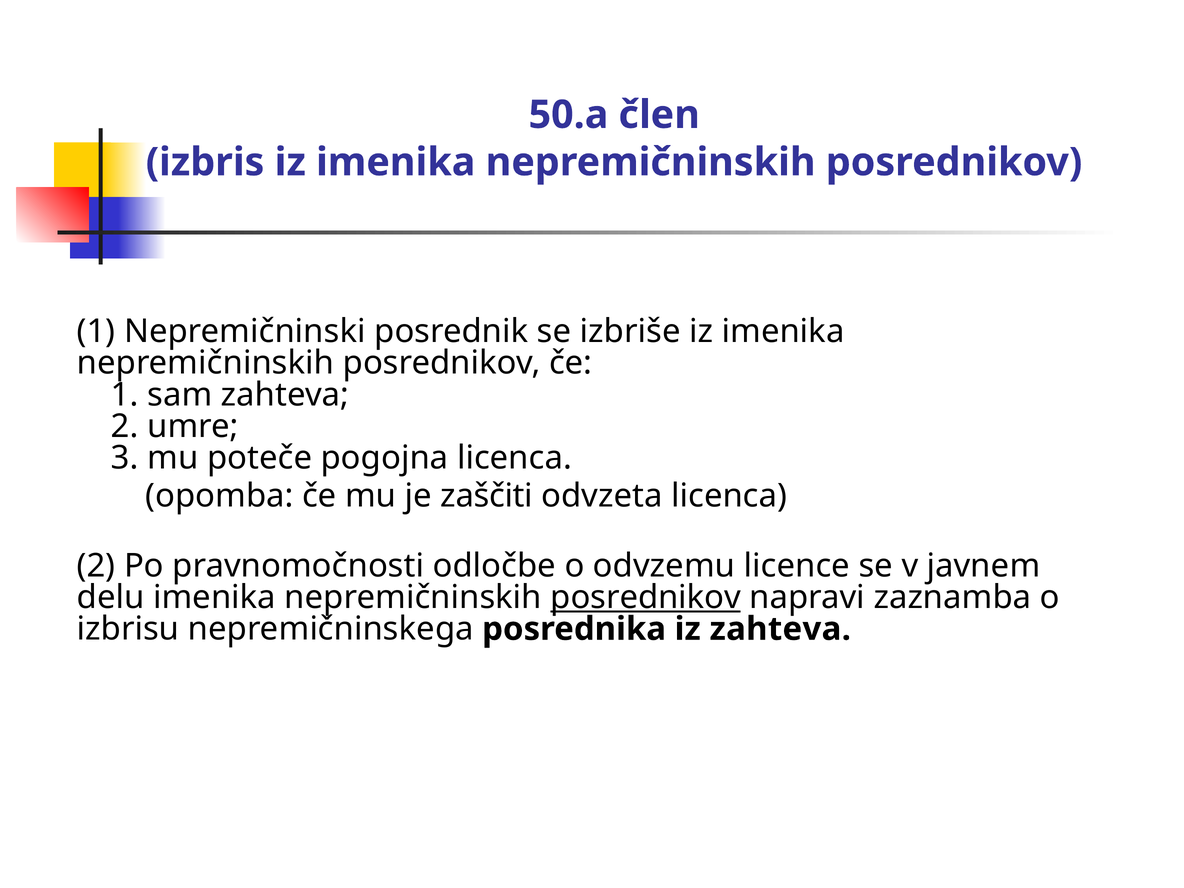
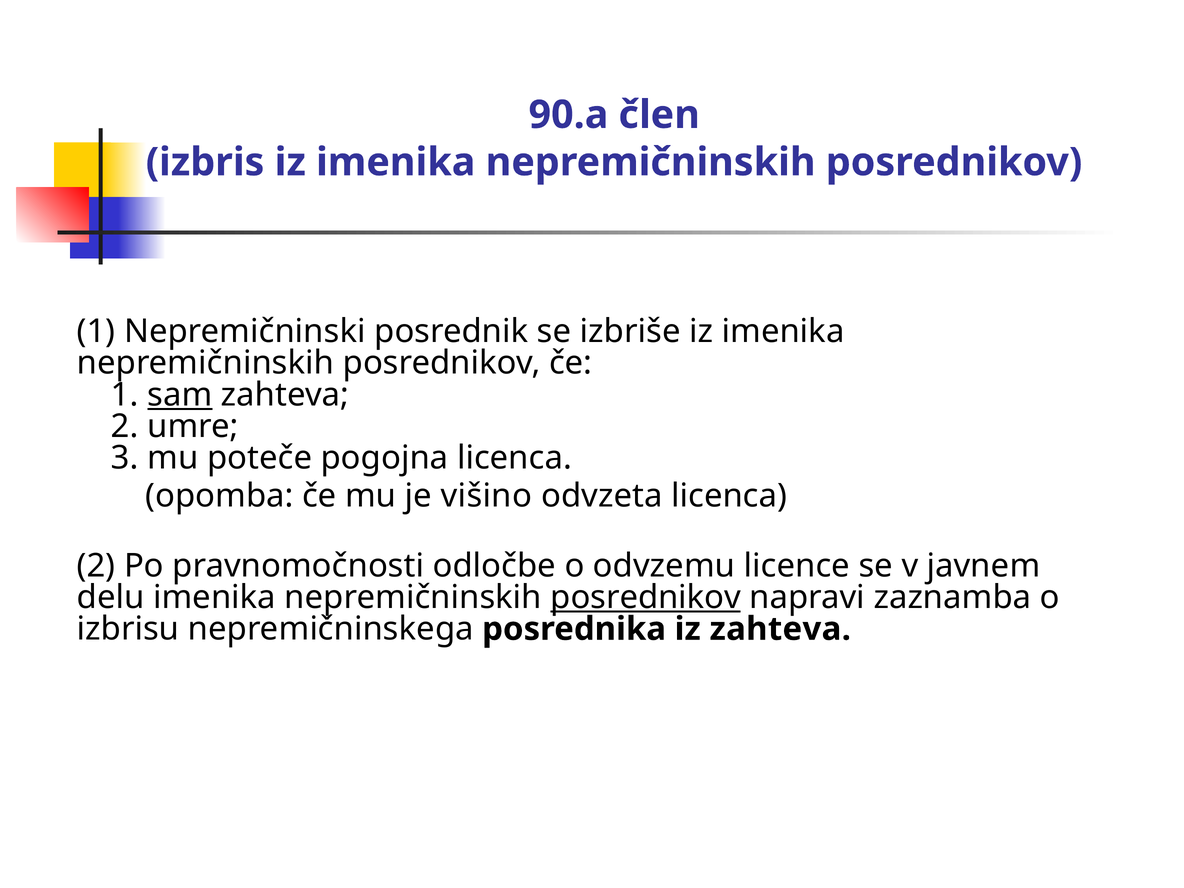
50.a: 50.a -> 90.a
sam underline: none -> present
zaščiti: zaščiti -> višino
